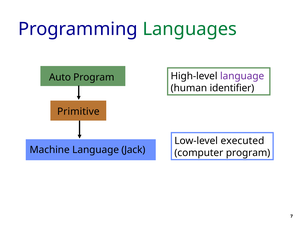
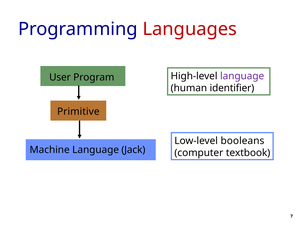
Languages colour: green -> red
Auto: Auto -> User
executed: executed -> booleans
computer program: program -> textbook
